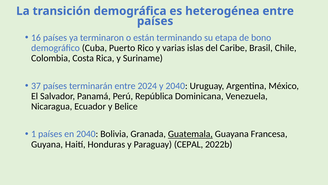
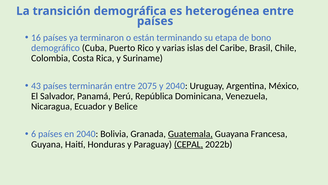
37: 37 -> 43
2024: 2024 -> 2075
1: 1 -> 6
CEPAL underline: none -> present
